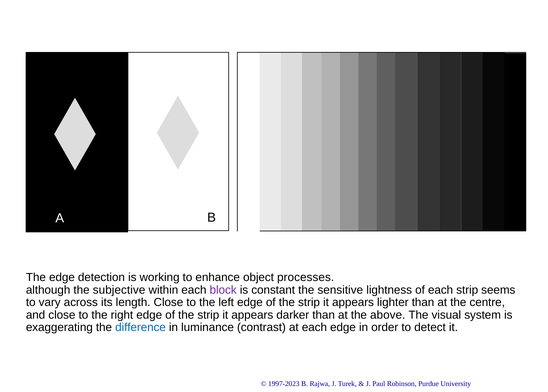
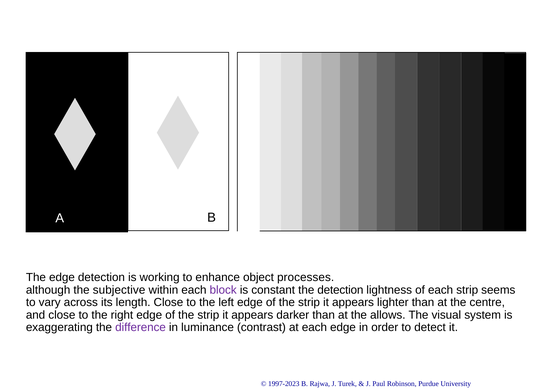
the sensitive: sensitive -> detection
above: above -> allows
difference colour: blue -> purple
